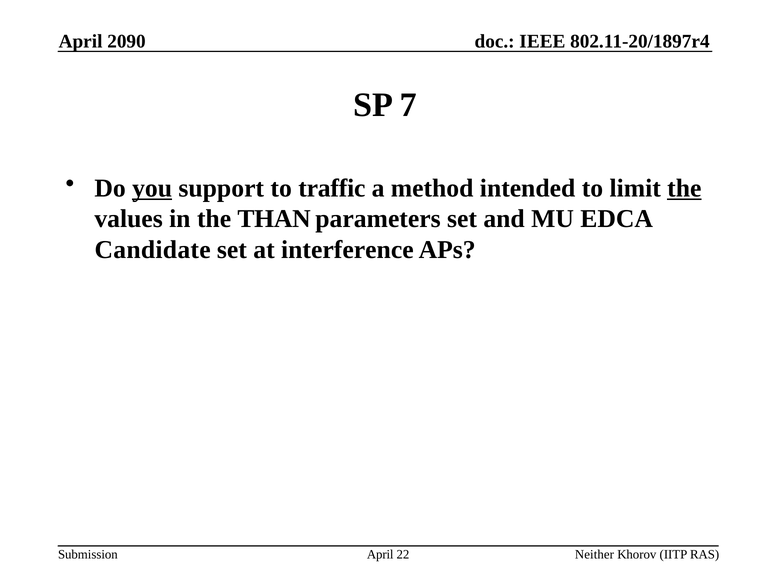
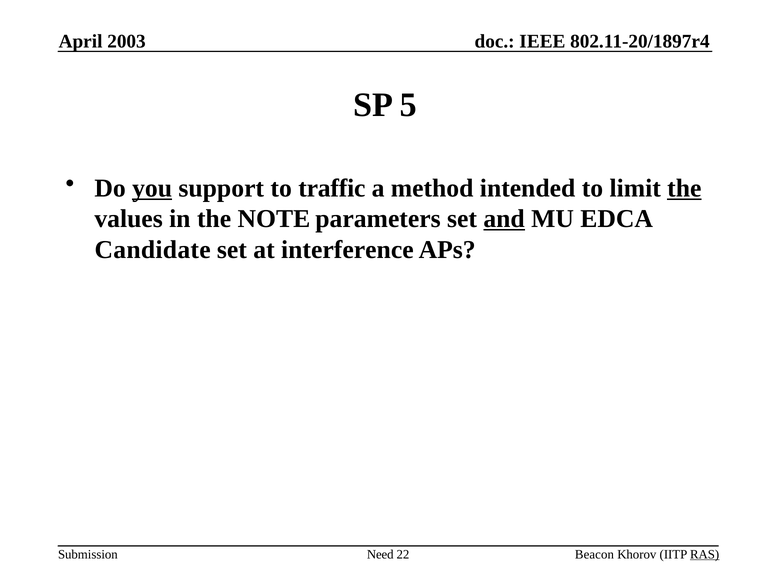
2090: 2090 -> 2003
7: 7 -> 5
THAN: THAN -> NOTE
and underline: none -> present
April at (380, 554): April -> Need
Neither: Neither -> Beacon
RAS underline: none -> present
